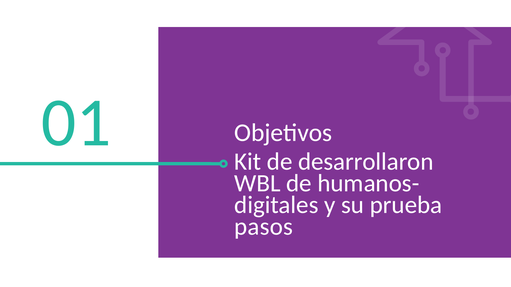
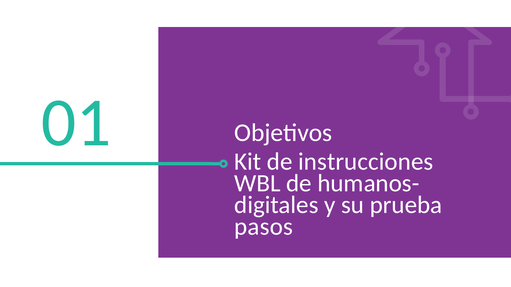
desarrollaron: desarrollaron -> instrucciones
